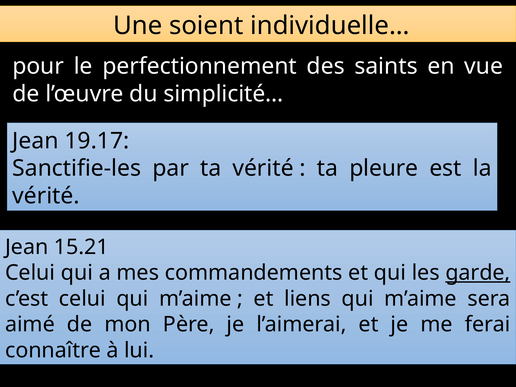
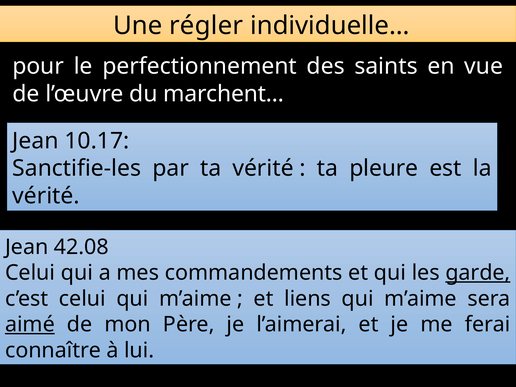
soient: soient -> régler
simplicité…: simplicité… -> marchent…
19.17: 19.17 -> 10.17
15.21: 15.21 -> 42.08
aimé underline: none -> present
